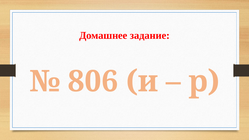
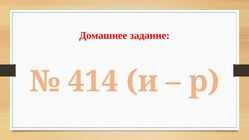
806: 806 -> 414
